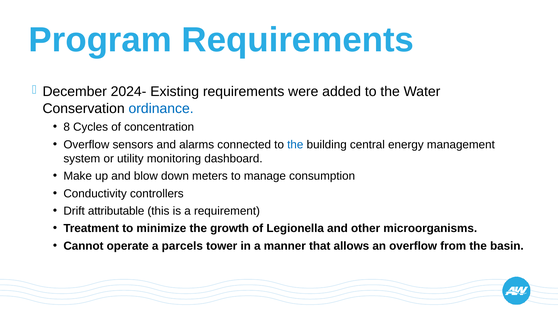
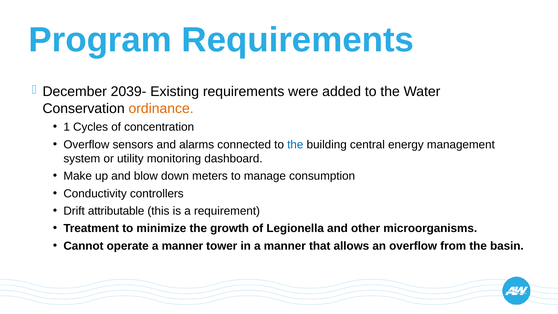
2024-: 2024- -> 2039-
ordinance colour: blue -> orange
8: 8 -> 1
operate a parcels: parcels -> manner
